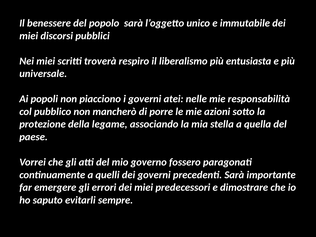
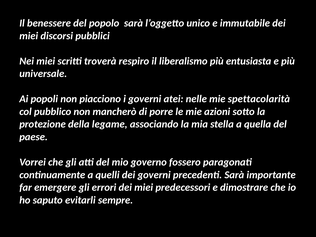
responsabilità: responsabilità -> spettacolarità
